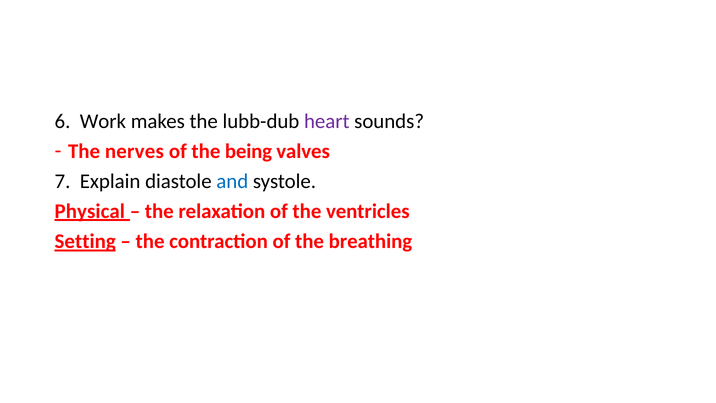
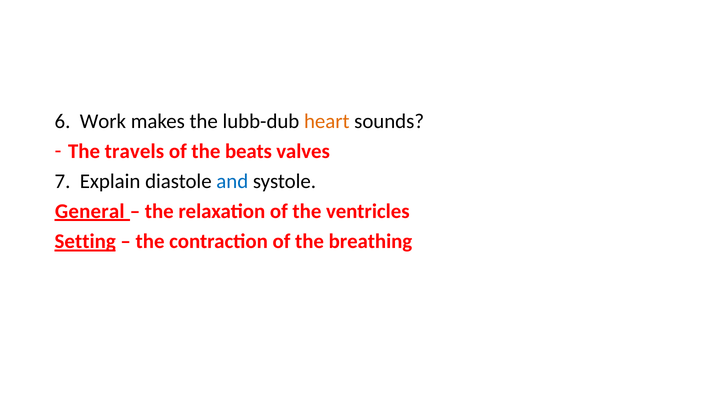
heart colour: purple -> orange
nerves: nerves -> travels
being: being -> beats
Physical: Physical -> General
